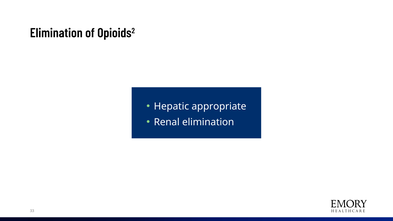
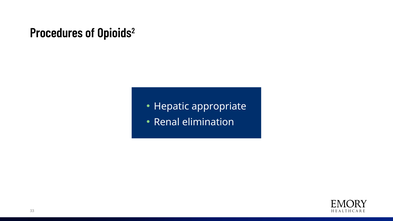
Elimination at (56, 33): Elimination -> Procedures
